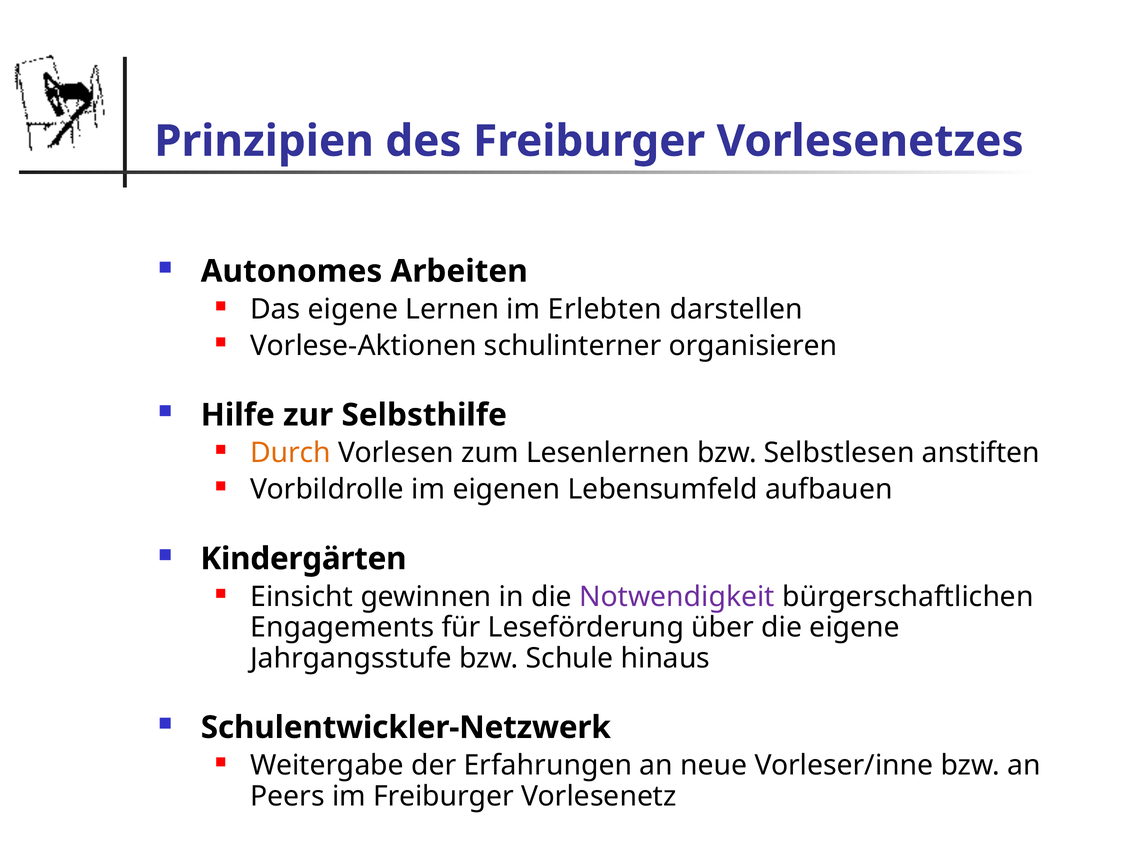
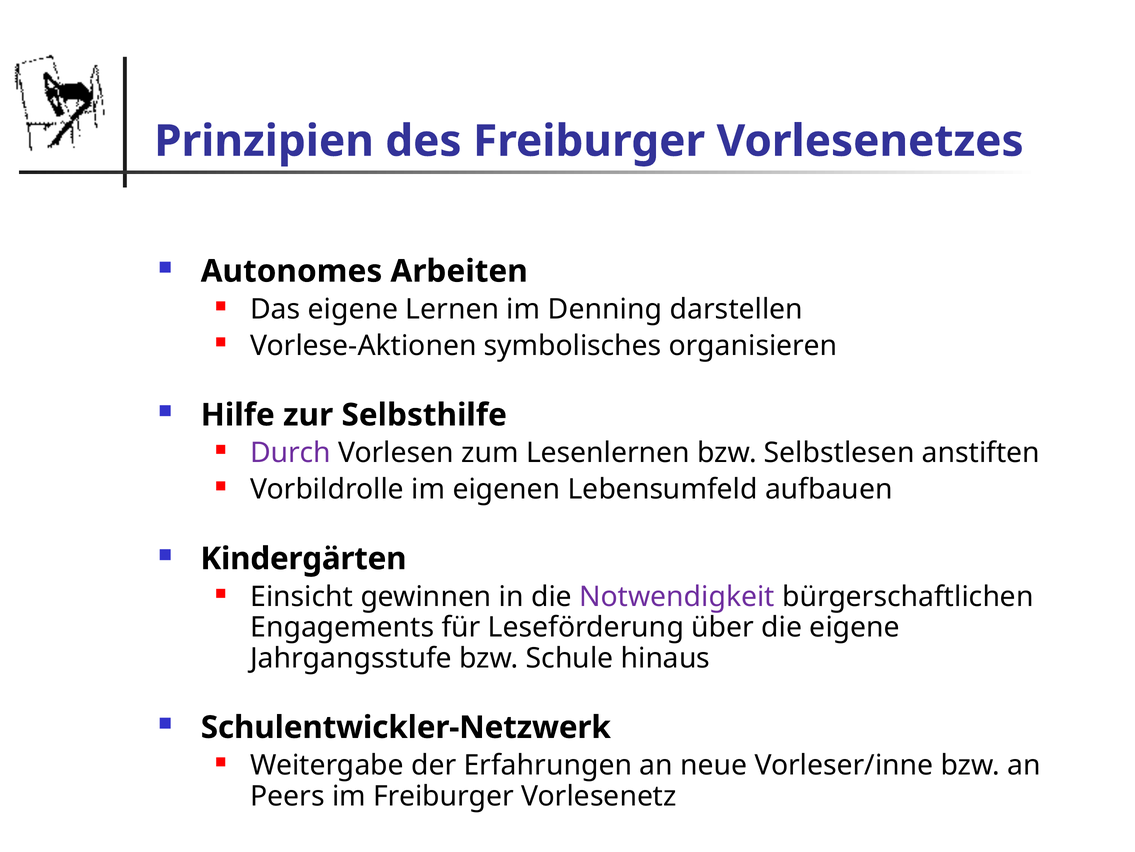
Erlebten: Erlebten -> Denning
schulinterner: schulinterner -> symbolisches
Durch colour: orange -> purple
